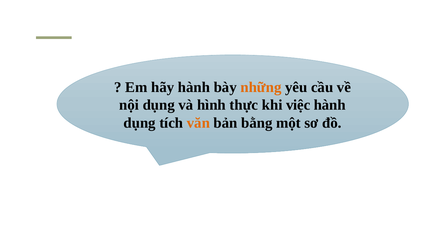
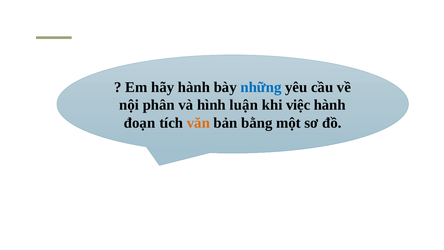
những colour: orange -> blue
nội dụng: dụng -> phân
thực: thực -> luận
dụng at (140, 123): dụng -> đoạn
